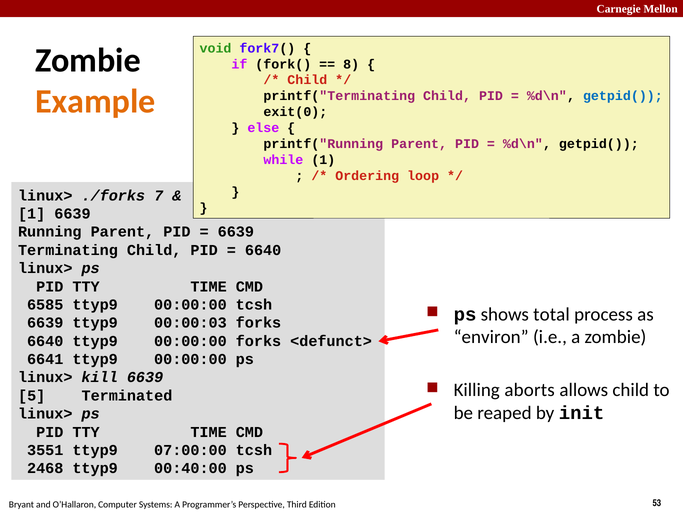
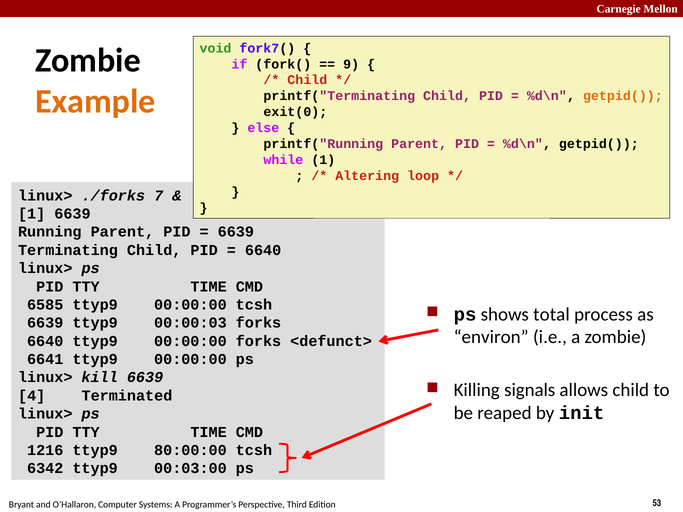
8: 8 -> 9
getpid( at (623, 96) colour: blue -> orange
Ordering: Ordering -> Altering
aborts: aborts -> signals
5: 5 -> 4
3551: 3551 -> 1216
07:00:00: 07:00:00 -> 80:00:00
2468: 2468 -> 6342
00:40:00: 00:40:00 -> 00:03:00
